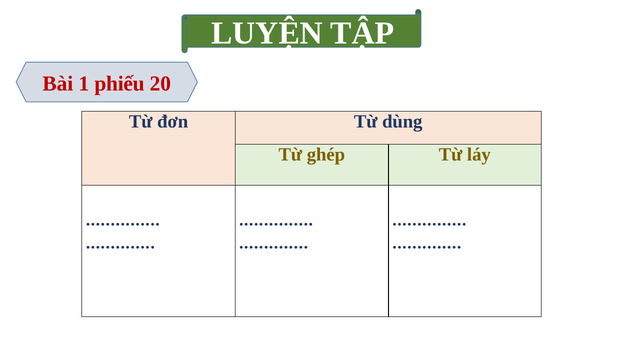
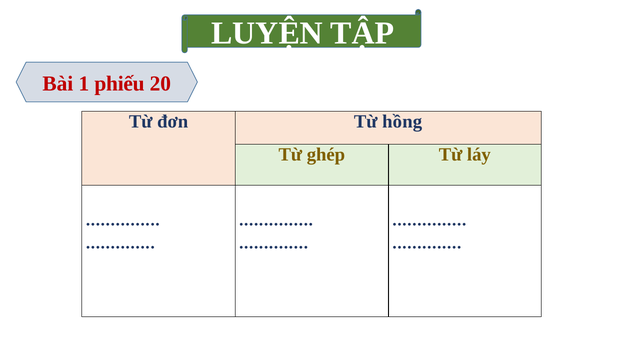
dùng: dùng -> hồng
